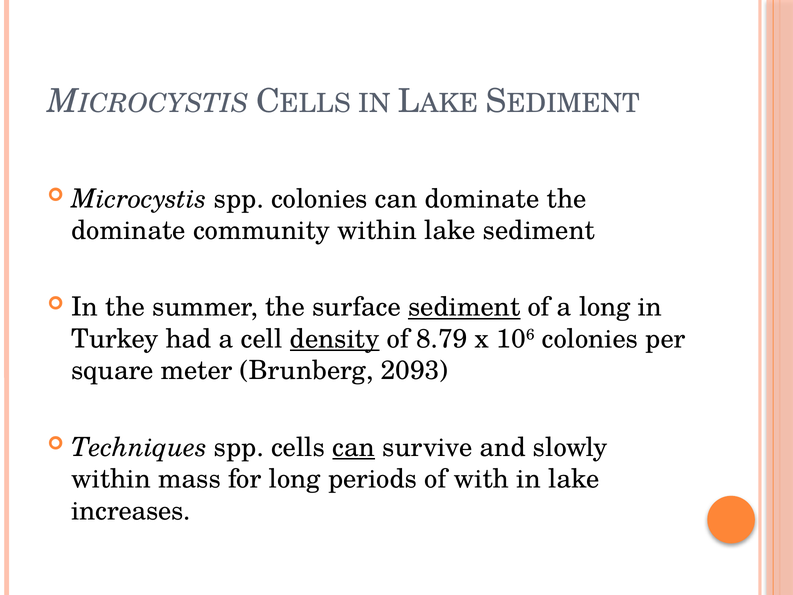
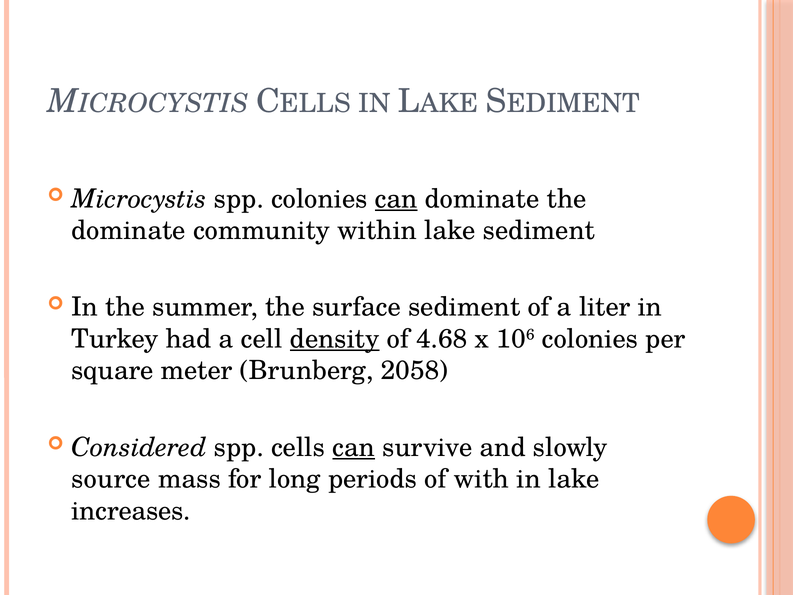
can at (396, 199) underline: none -> present
sediment at (464, 307) underline: present -> none
a long: long -> liter
8.79: 8.79 -> 4.68
2093: 2093 -> 2058
Techniques: Techniques -> Considered
within at (111, 479): within -> source
